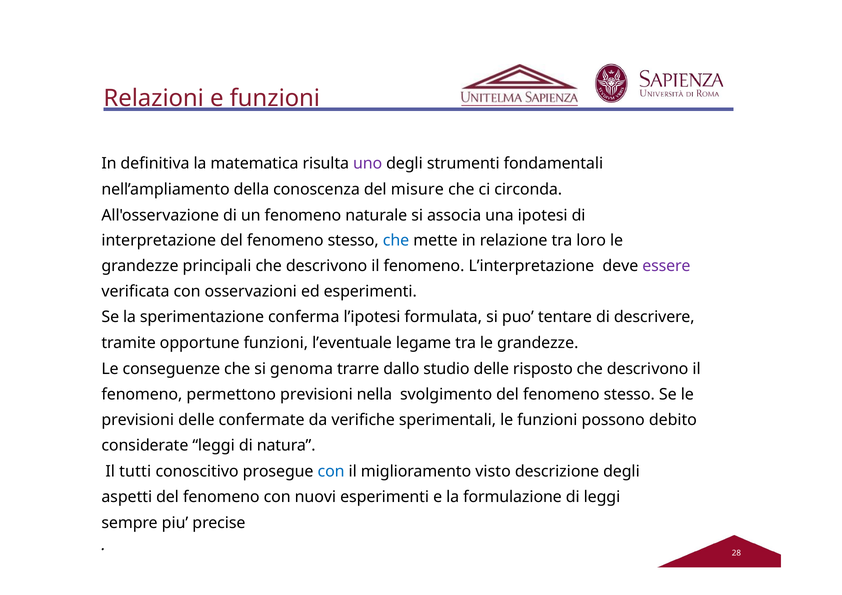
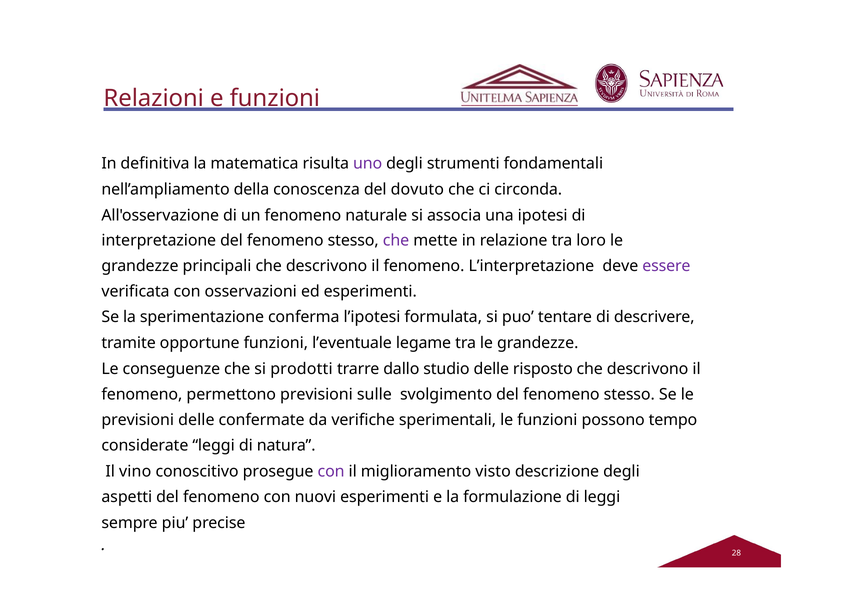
misure: misure -> dovuto
che at (396, 241) colour: blue -> purple
genoma: genoma -> prodotti
nella: nella -> sulle
debito: debito -> tempo
tutti: tutti -> vino
con at (331, 471) colour: blue -> purple
